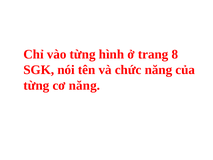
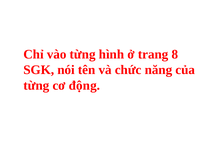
cơ năng: năng -> động
